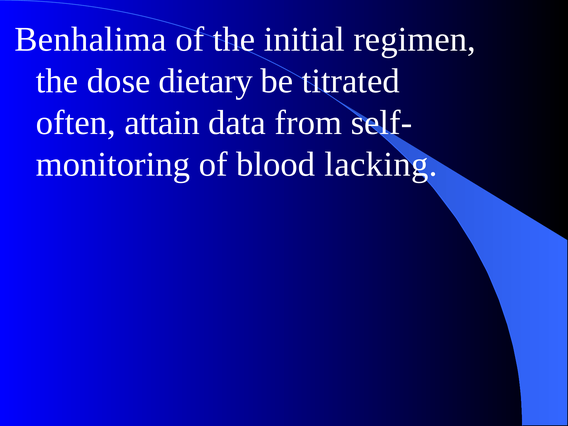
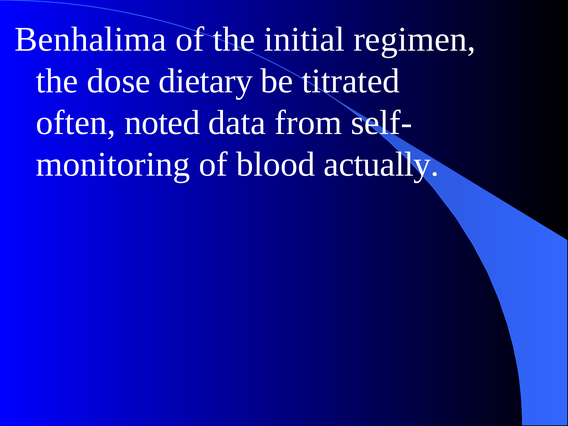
attain: attain -> noted
lacking: lacking -> actually
